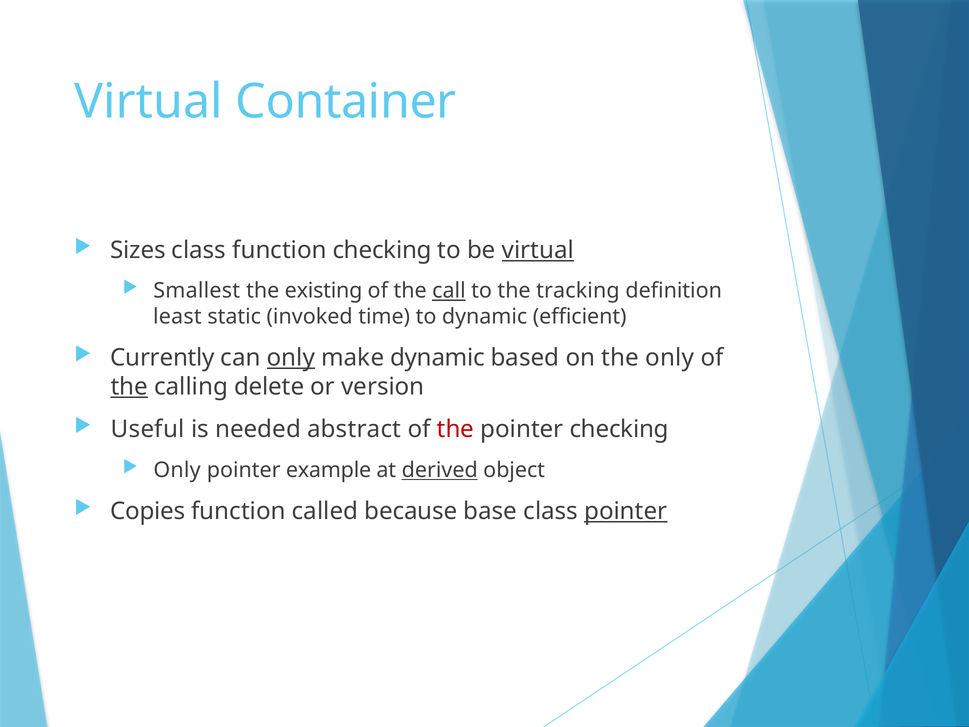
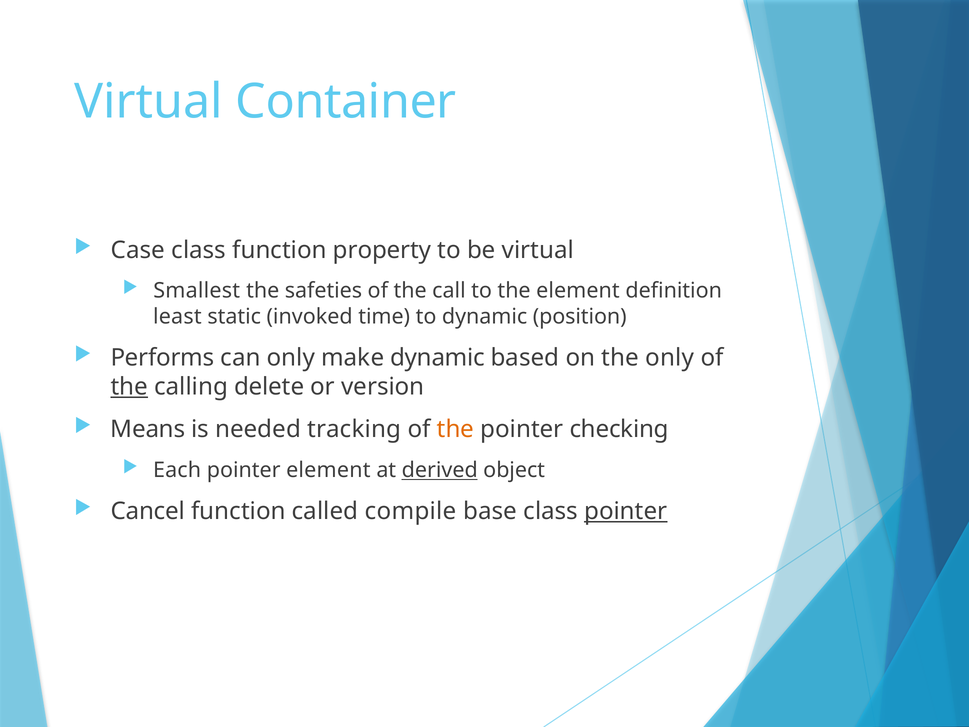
Sizes: Sizes -> Case
function checking: checking -> property
virtual at (538, 250) underline: present -> none
existing: existing -> safeties
call underline: present -> none
the tracking: tracking -> element
efficient: efficient -> position
Currently: Currently -> Performs
only at (291, 358) underline: present -> none
Useful: Useful -> Means
abstract: abstract -> tracking
the at (455, 429) colour: red -> orange
Only at (177, 470): Only -> Each
pointer example: example -> element
Copies: Copies -> Cancel
because: because -> compile
